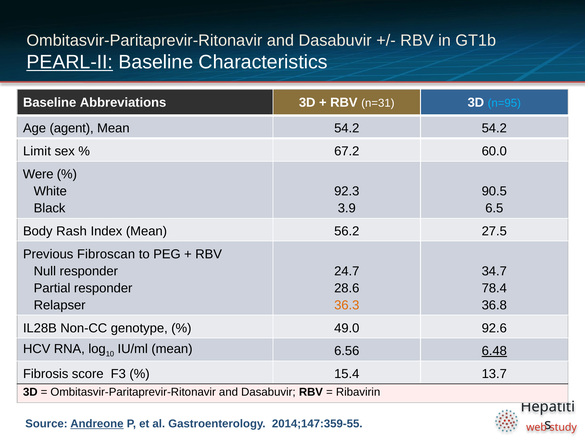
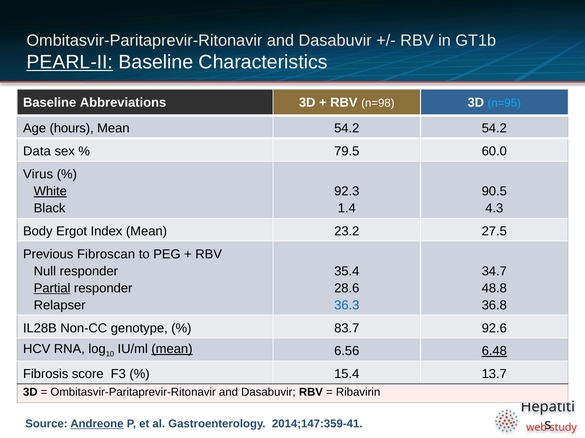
n=31: n=31 -> n=98
agent: agent -> hours
Limit: Limit -> Data
67.2: 67.2 -> 79.5
Were: Were -> Virus
White underline: none -> present
3.9: 3.9 -> 1.4
6.5: 6.5 -> 4.3
Rash: Rash -> Ergot
56.2: 56.2 -> 23.2
24.7: 24.7 -> 35.4
Partial underline: none -> present
78.4: 78.4 -> 48.8
36.3 colour: orange -> blue
49.0: 49.0 -> 83.7
mean at (172, 349) underline: none -> present
2014;147:359-55: 2014;147:359-55 -> 2014;147:359-41
